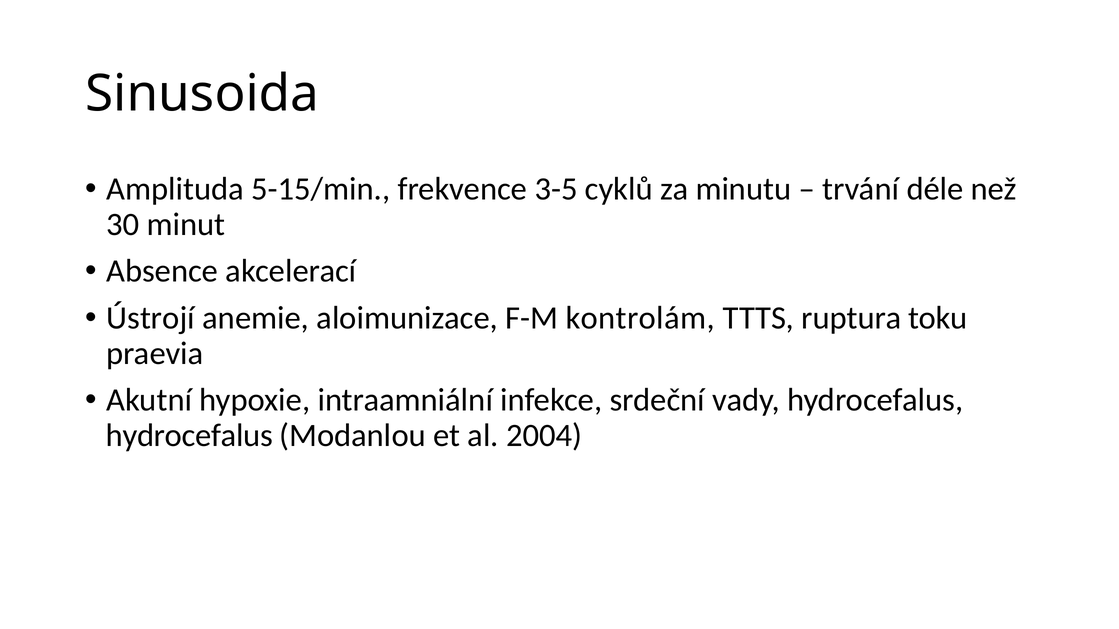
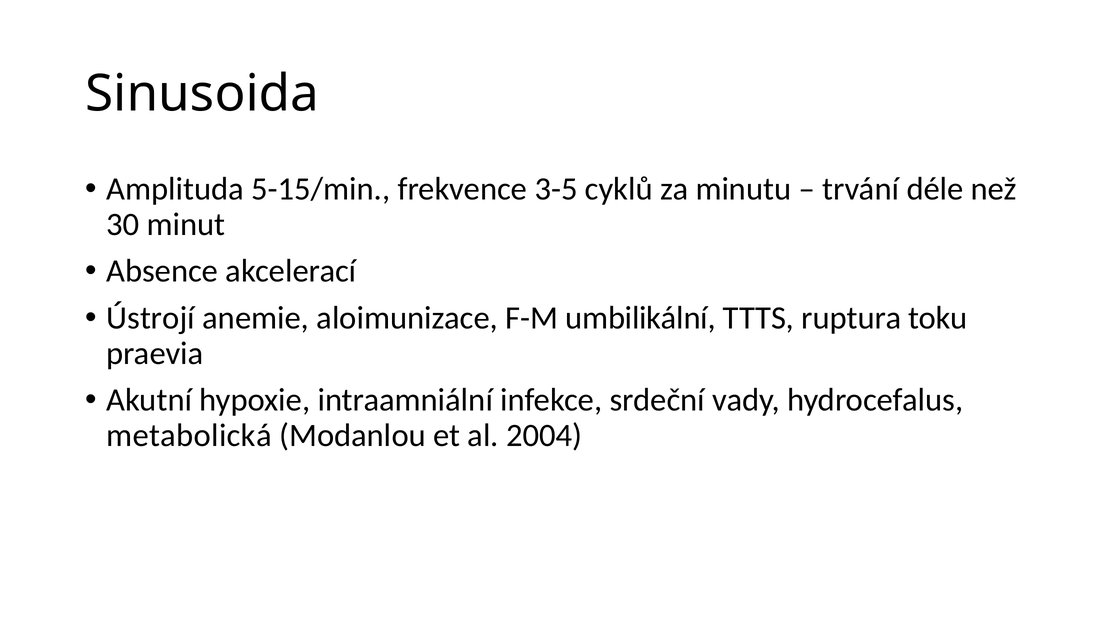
kontrolám: kontrolám -> umbilikální
hydrocefalus at (189, 436): hydrocefalus -> metabolická
